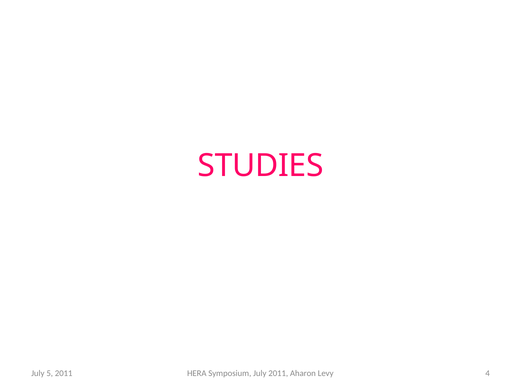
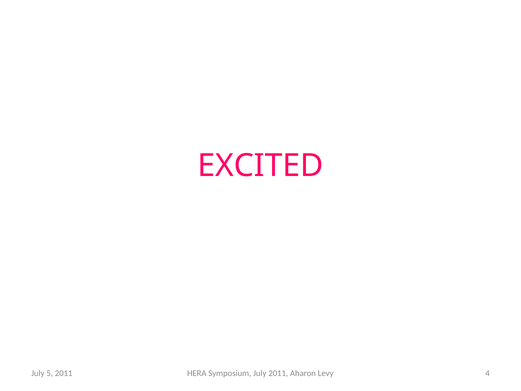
STUDIES: STUDIES -> EXCITED
